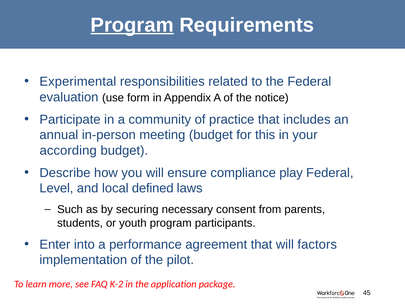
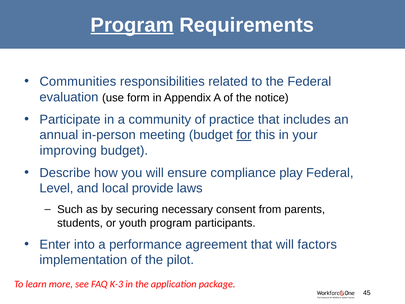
Experimental: Experimental -> Communities
for underline: none -> present
according: according -> improving
defined: defined -> provide
K-2: K-2 -> K-3
